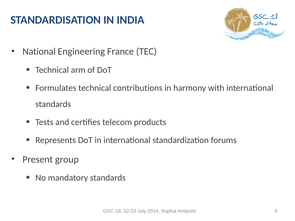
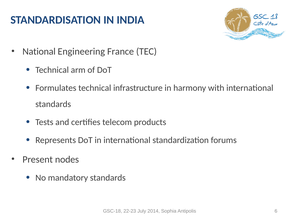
contributions: contributions -> infrastructure
group: group -> nodes
